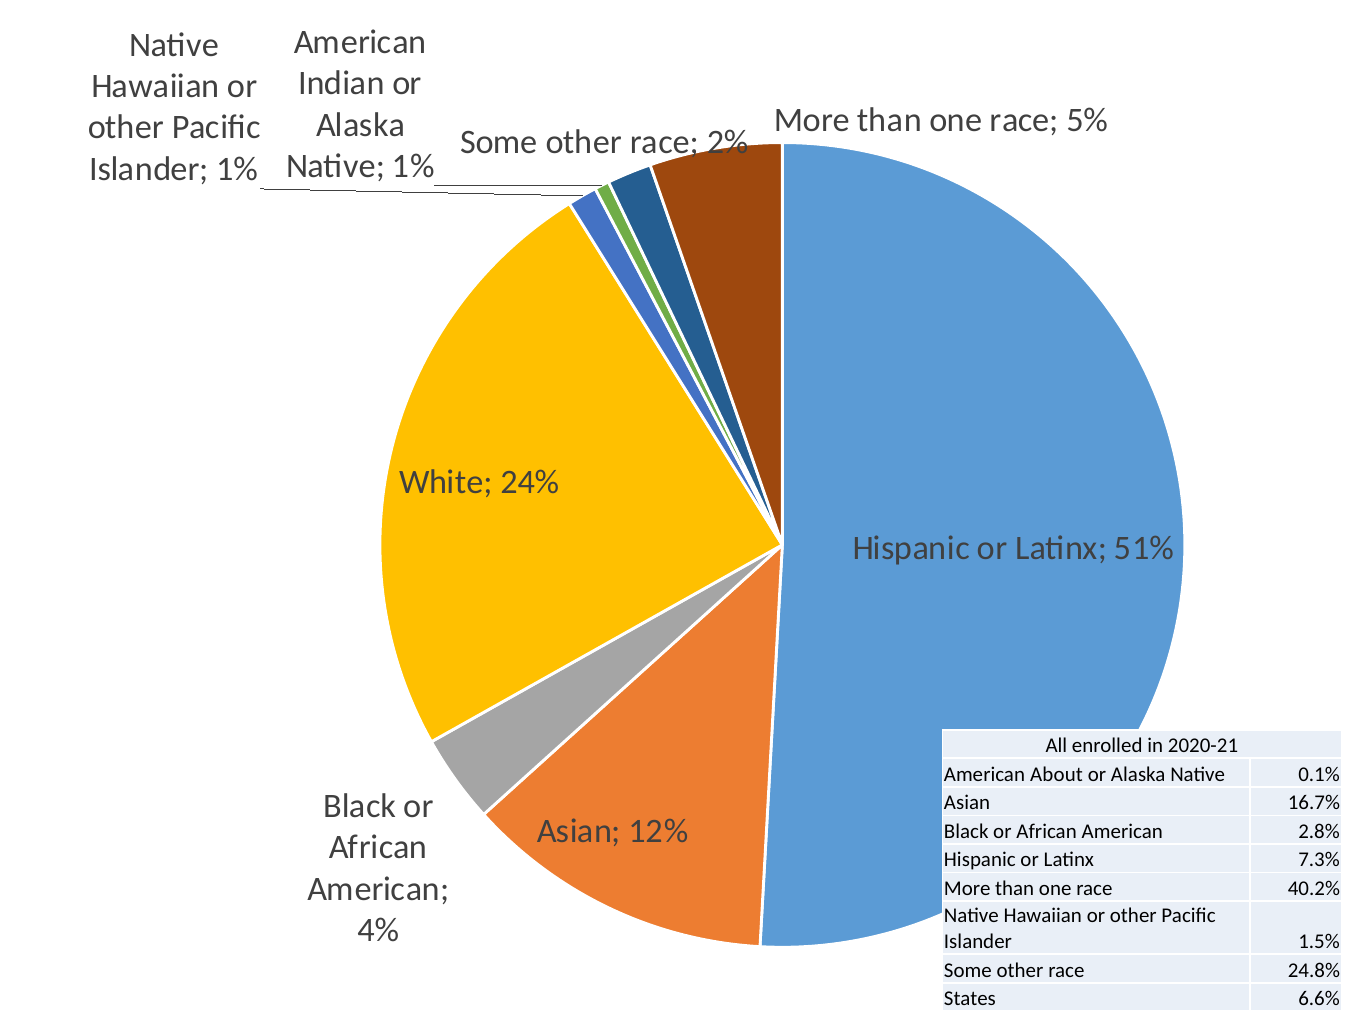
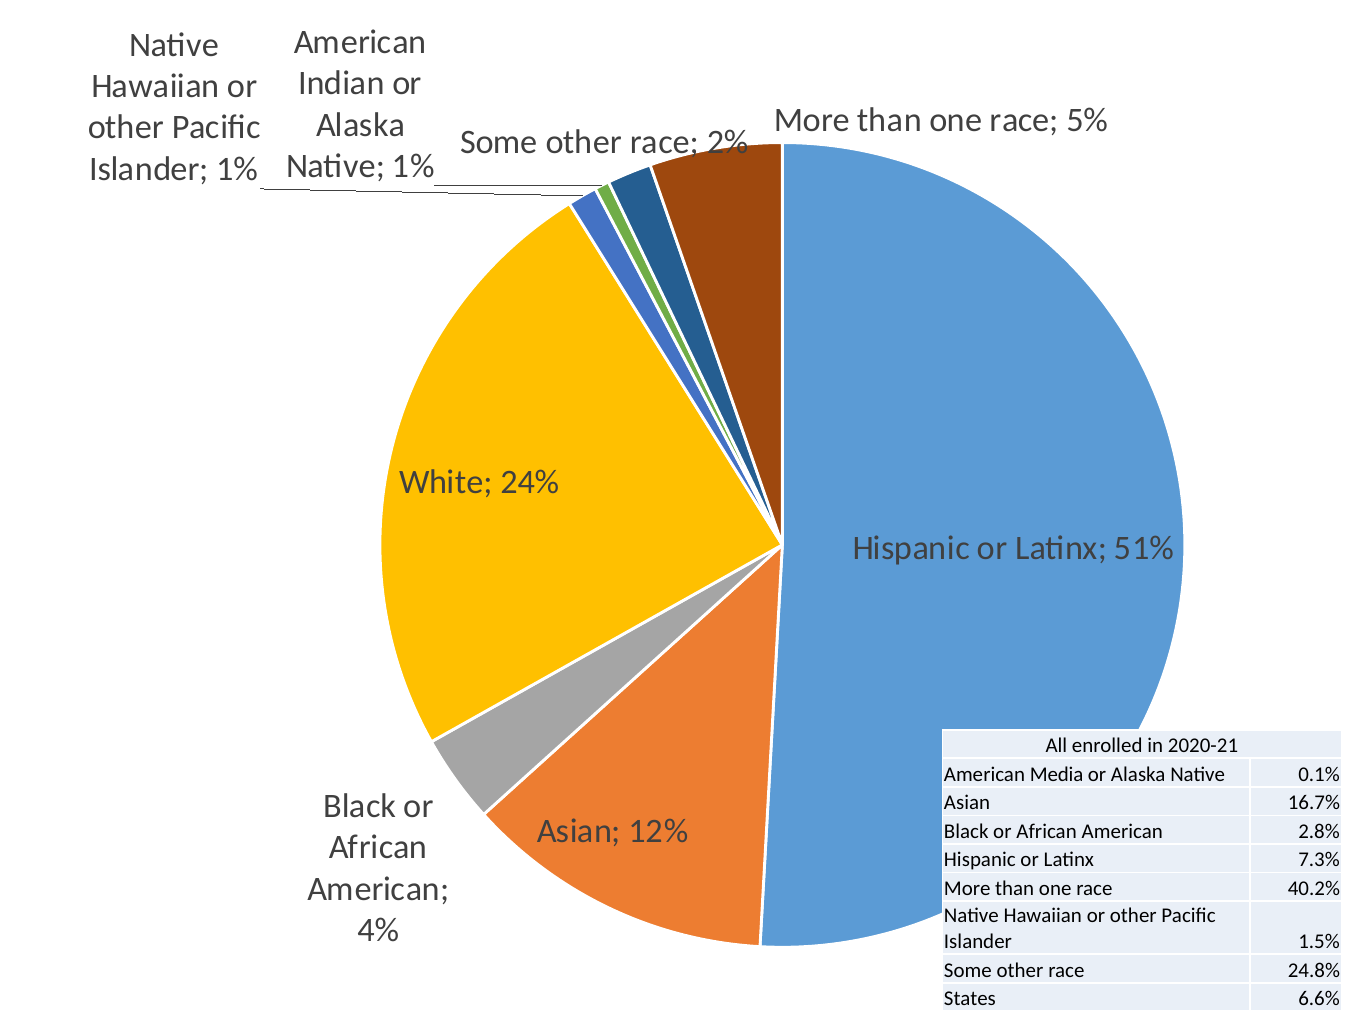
About: About -> Media
